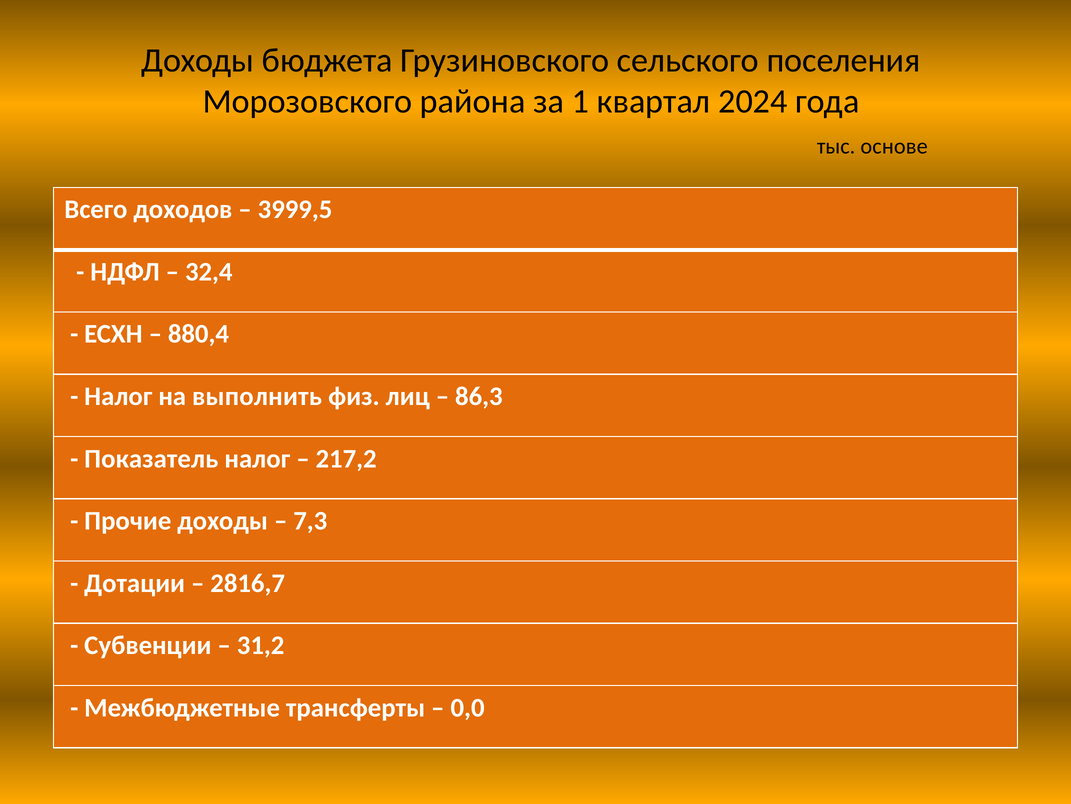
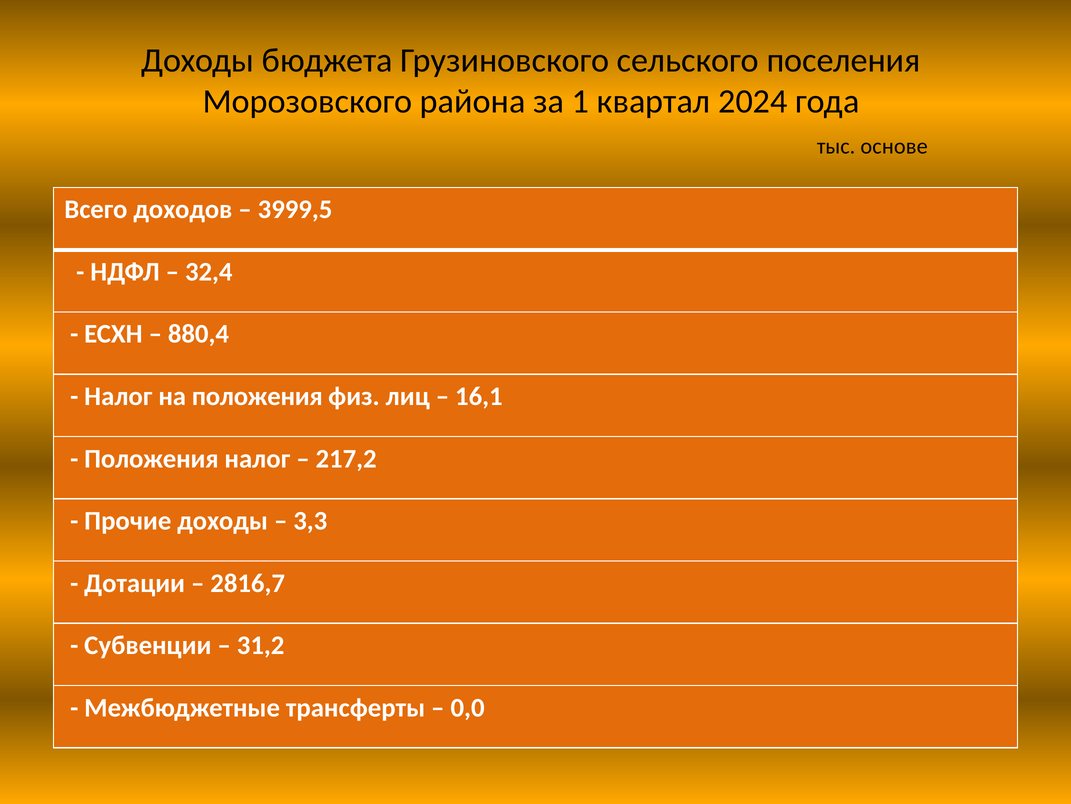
на выполнить: выполнить -> положения
86,3: 86,3 -> 16,1
Показатель at (151, 458): Показатель -> Положения
7,3: 7,3 -> 3,3
